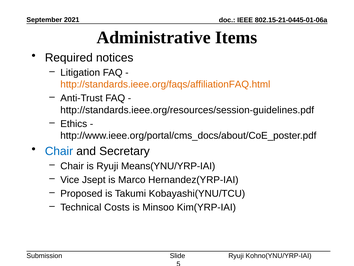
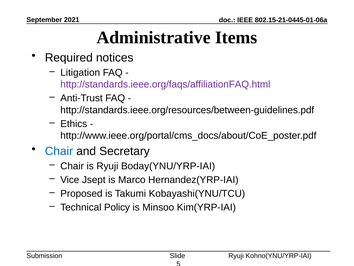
http://standards.ieee.org/faqs/affiliationFAQ.html colour: orange -> purple
http://standards.ieee.org/resources/session-guidelines.pdf: http://standards.ieee.org/resources/session-guidelines.pdf -> http://standards.ieee.org/resources/between-guidelines.pdf
Means(YNU/YRP-IAI: Means(YNU/YRP-IAI -> Boday(YNU/YRP-IAI
Costs: Costs -> Policy
